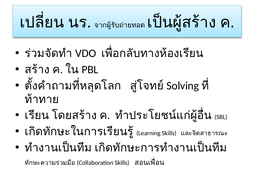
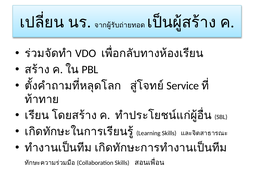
Solving: Solving -> Service
